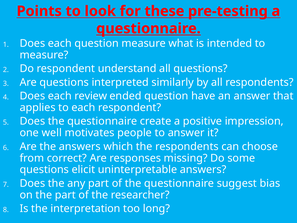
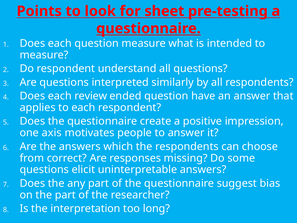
these: these -> sheet
well: well -> axis
